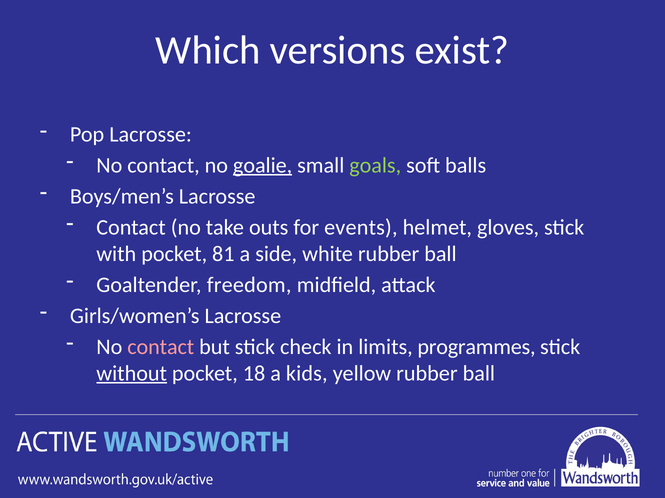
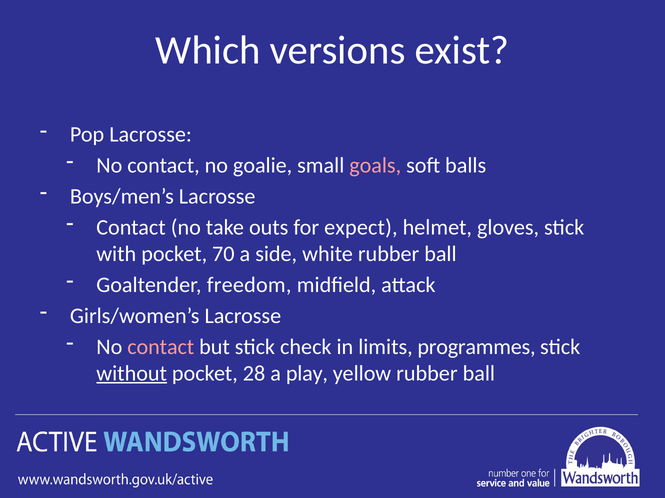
goalie underline: present -> none
goals colour: light green -> pink
events: events -> expect
81: 81 -> 70
18: 18 -> 28
kids: kids -> play
